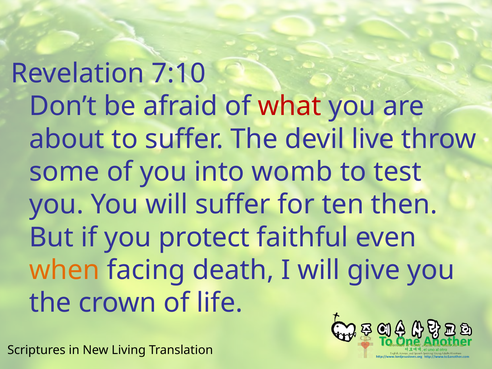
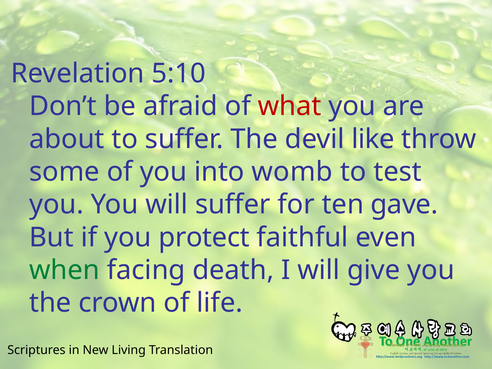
7:10: 7:10 -> 5:10
live: live -> like
then: then -> gave
when colour: orange -> green
